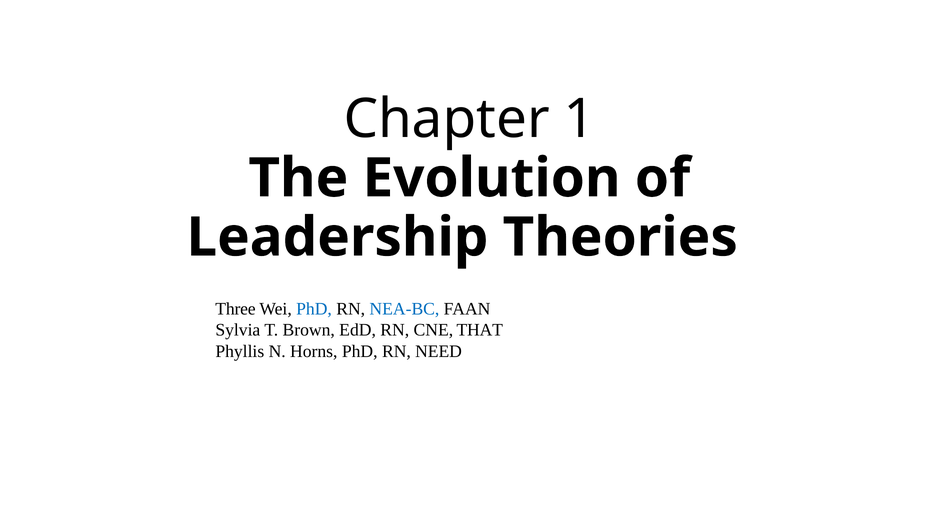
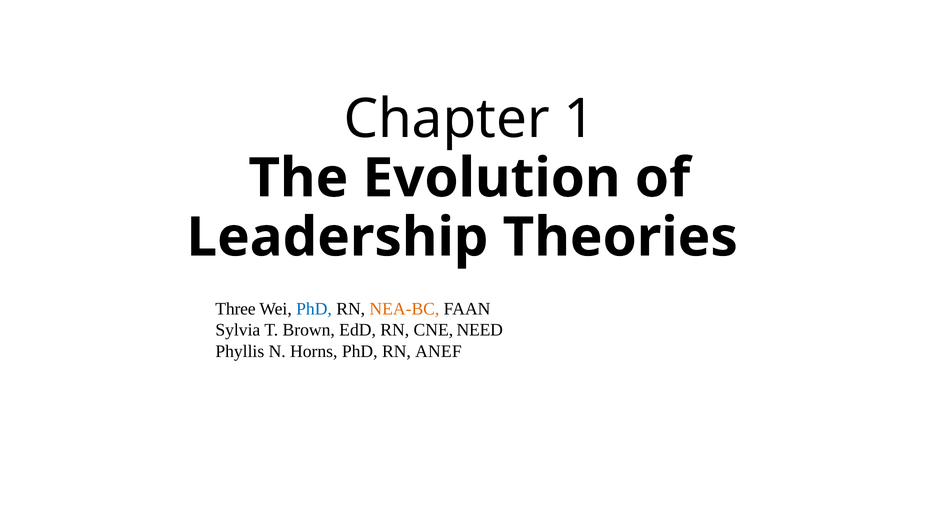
NEA-BC colour: blue -> orange
THAT: THAT -> NEED
NEED: NEED -> ANEF
